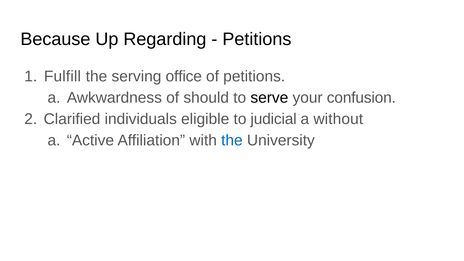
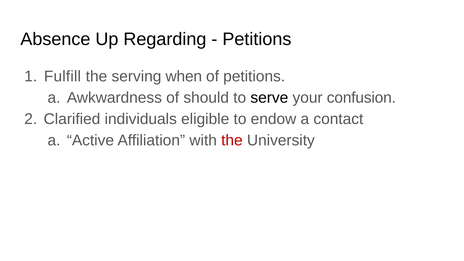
Because: Because -> Absence
office: office -> when
judicial: judicial -> endow
without: without -> contact
the at (232, 140) colour: blue -> red
